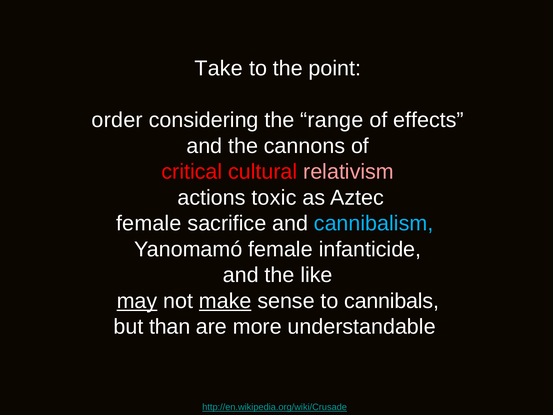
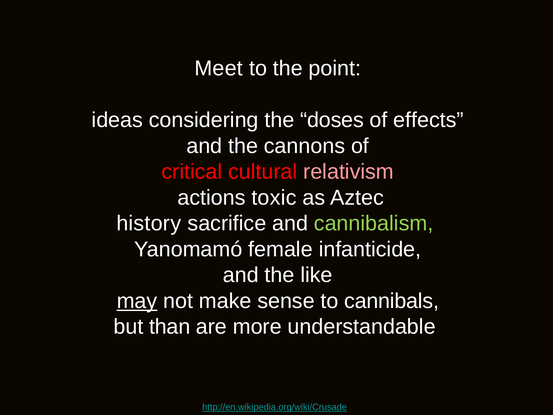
Take: Take -> Meet
order: order -> ideas
range: range -> doses
female at (149, 223): female -> history
cannibalism colour: light blue -> light green
make underline: present -> none
